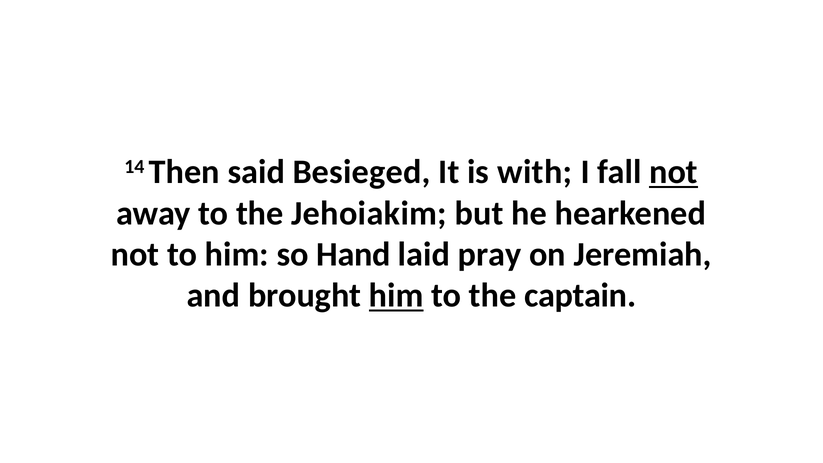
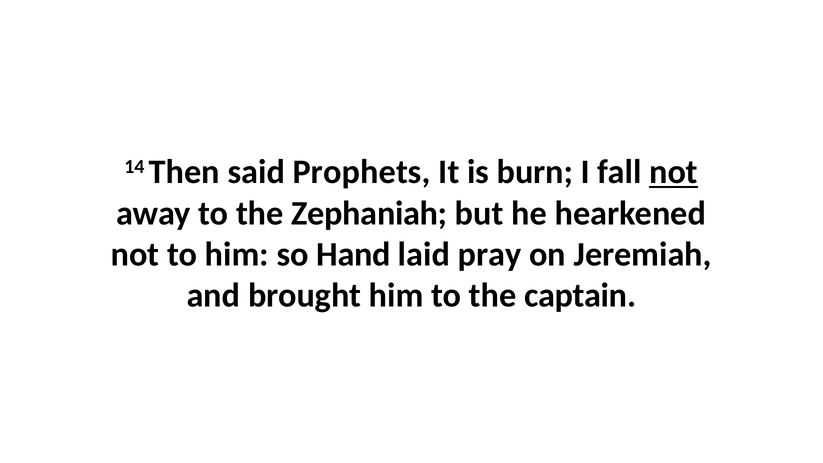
Besieged: Besieged -> Prophets
with: with -> burn
Jehoiakim: Jehoiakim -> Zephaniah
him at (396, 296) underline: present -> none
